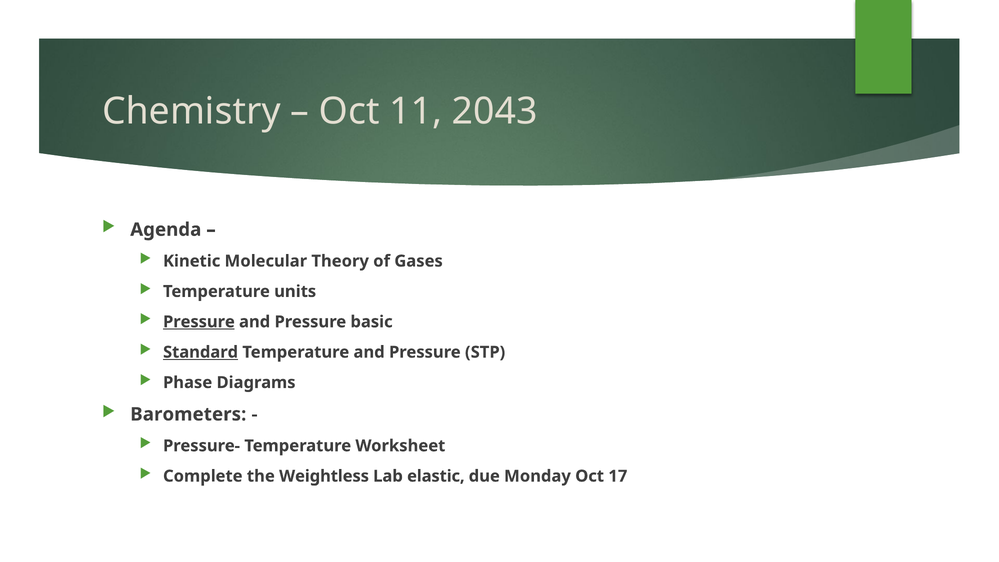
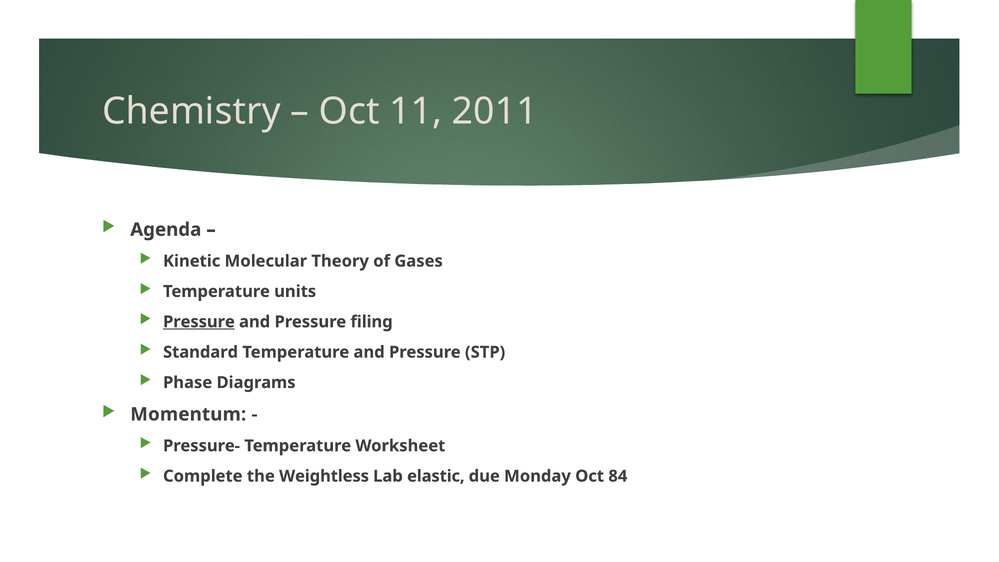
2043: 2043 -> 2011
basic: basic -> filing
Standard underline: present -> none
Barometers: Barometers -> Momentum
17: 17 -> 84
